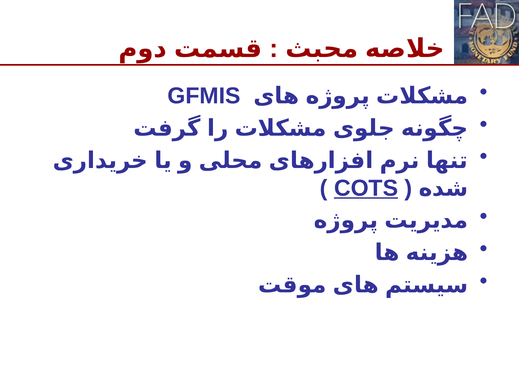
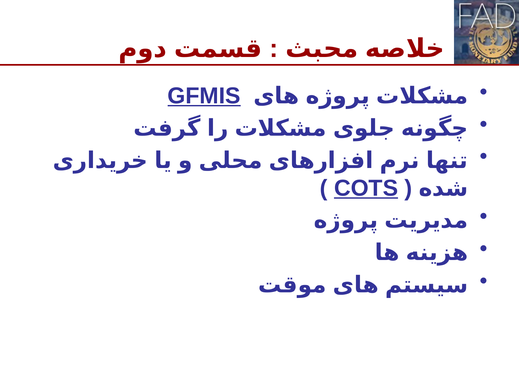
GFMIS underline: none -> present
